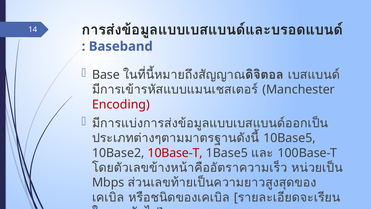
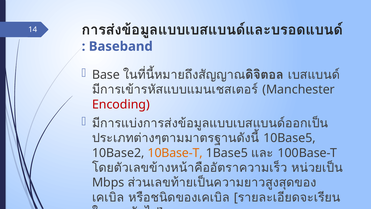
10Base-T colour: red -> orange
